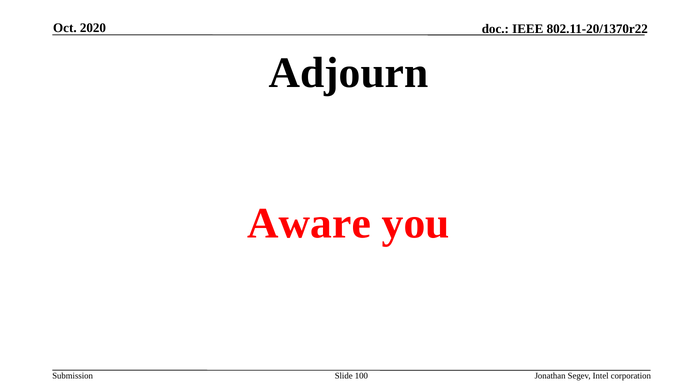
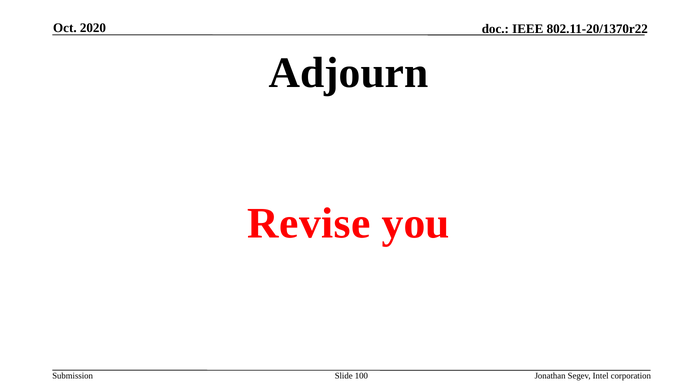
Aware: Aware -> Revise
